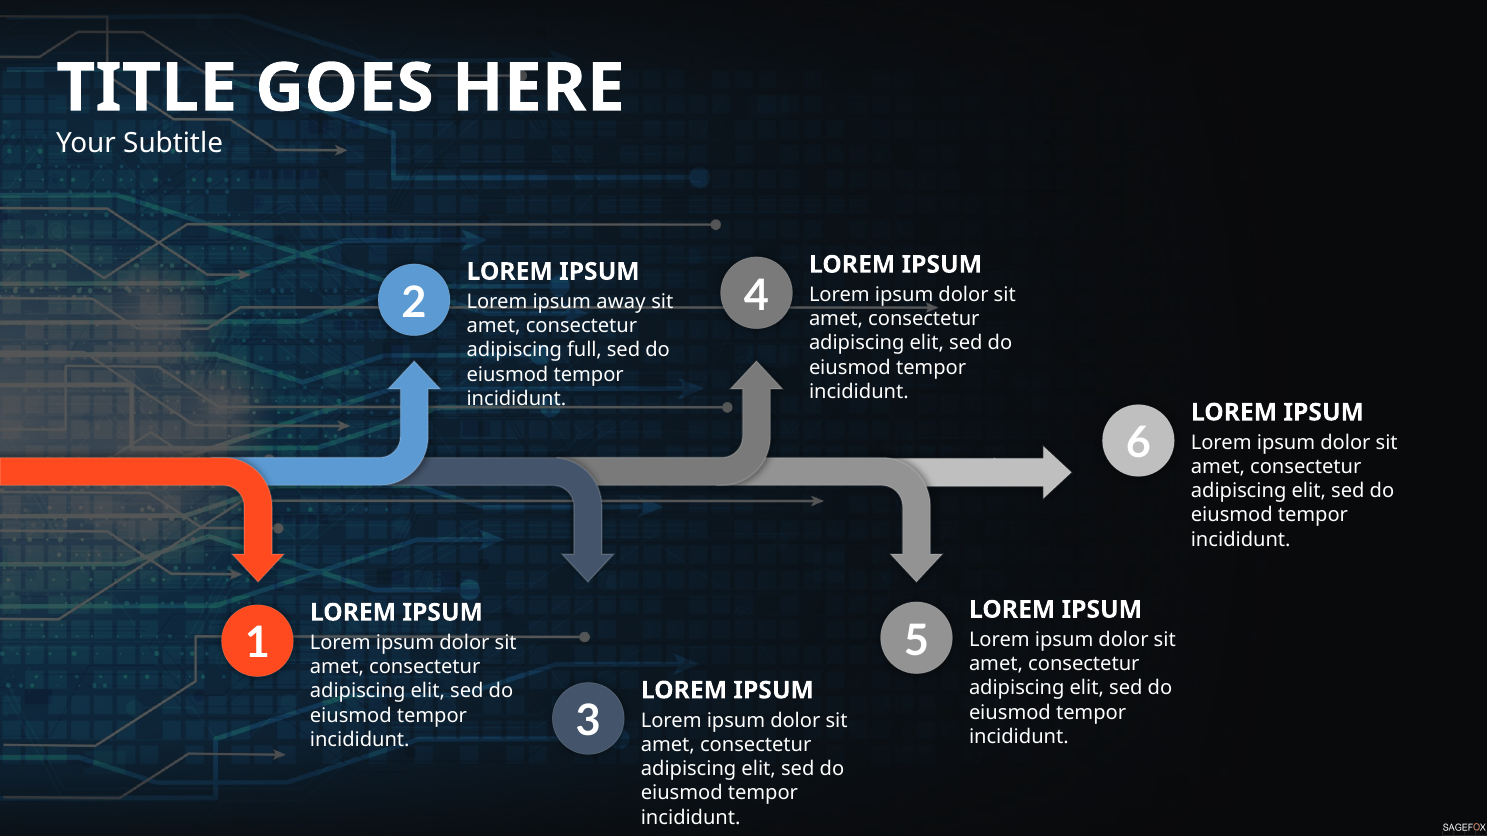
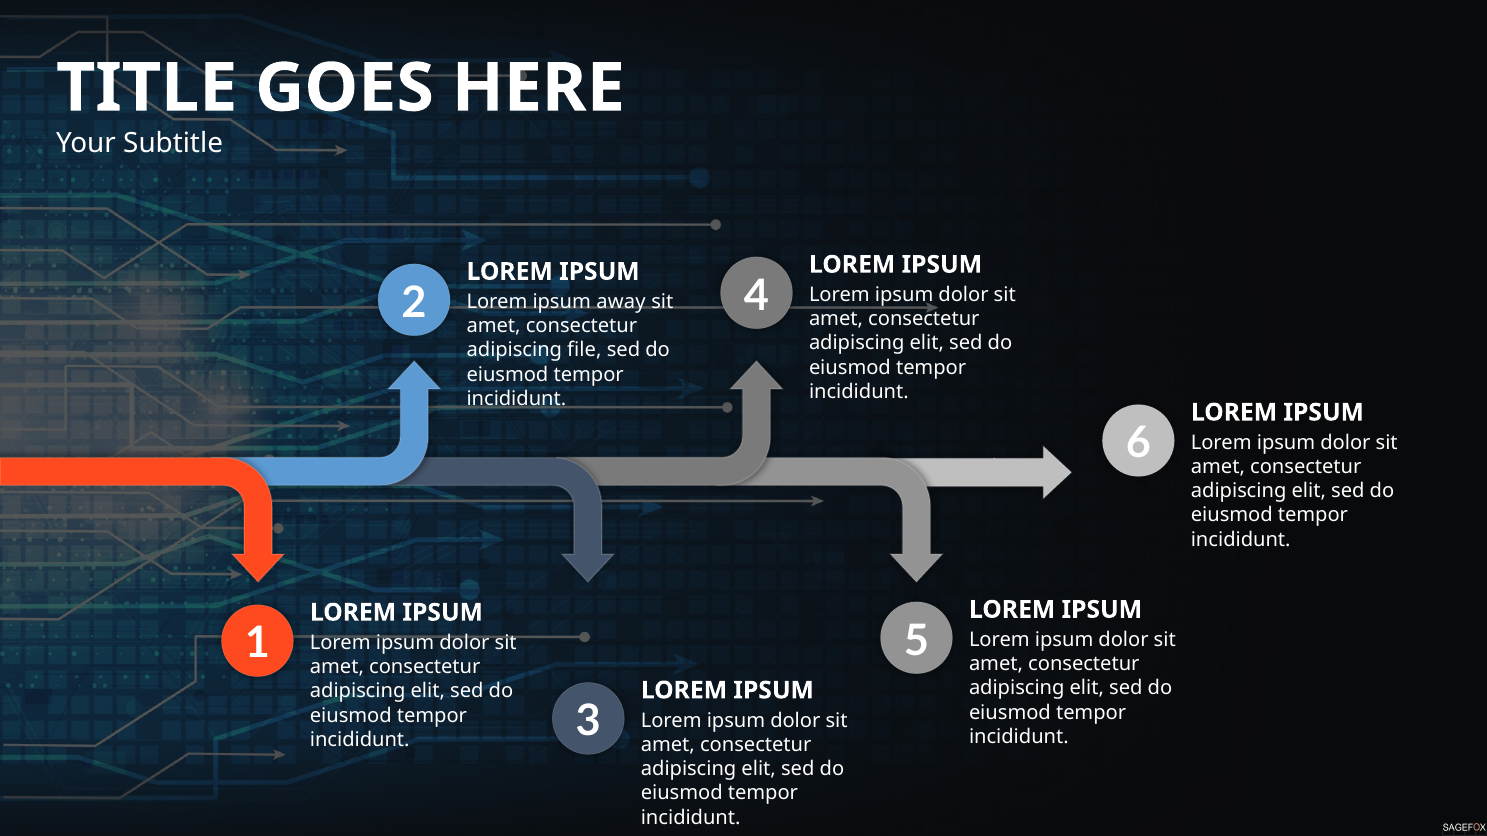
full: full -> file
